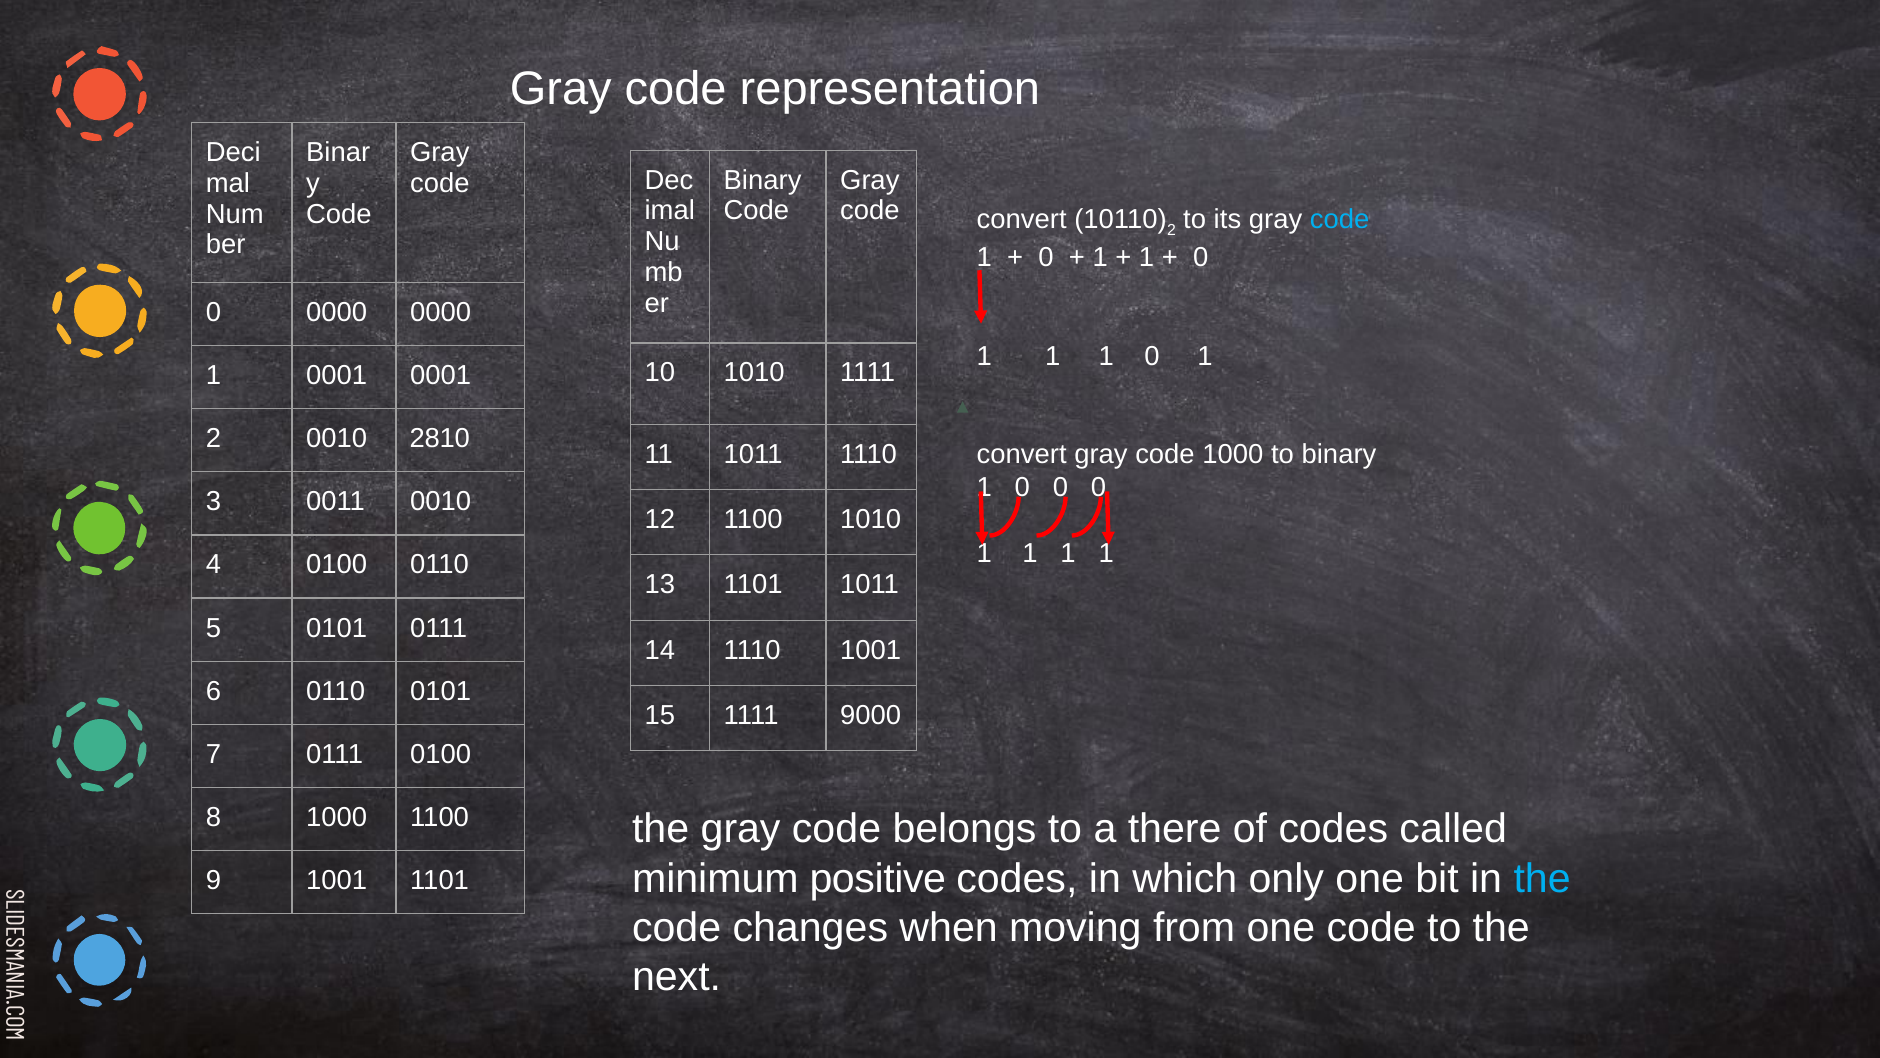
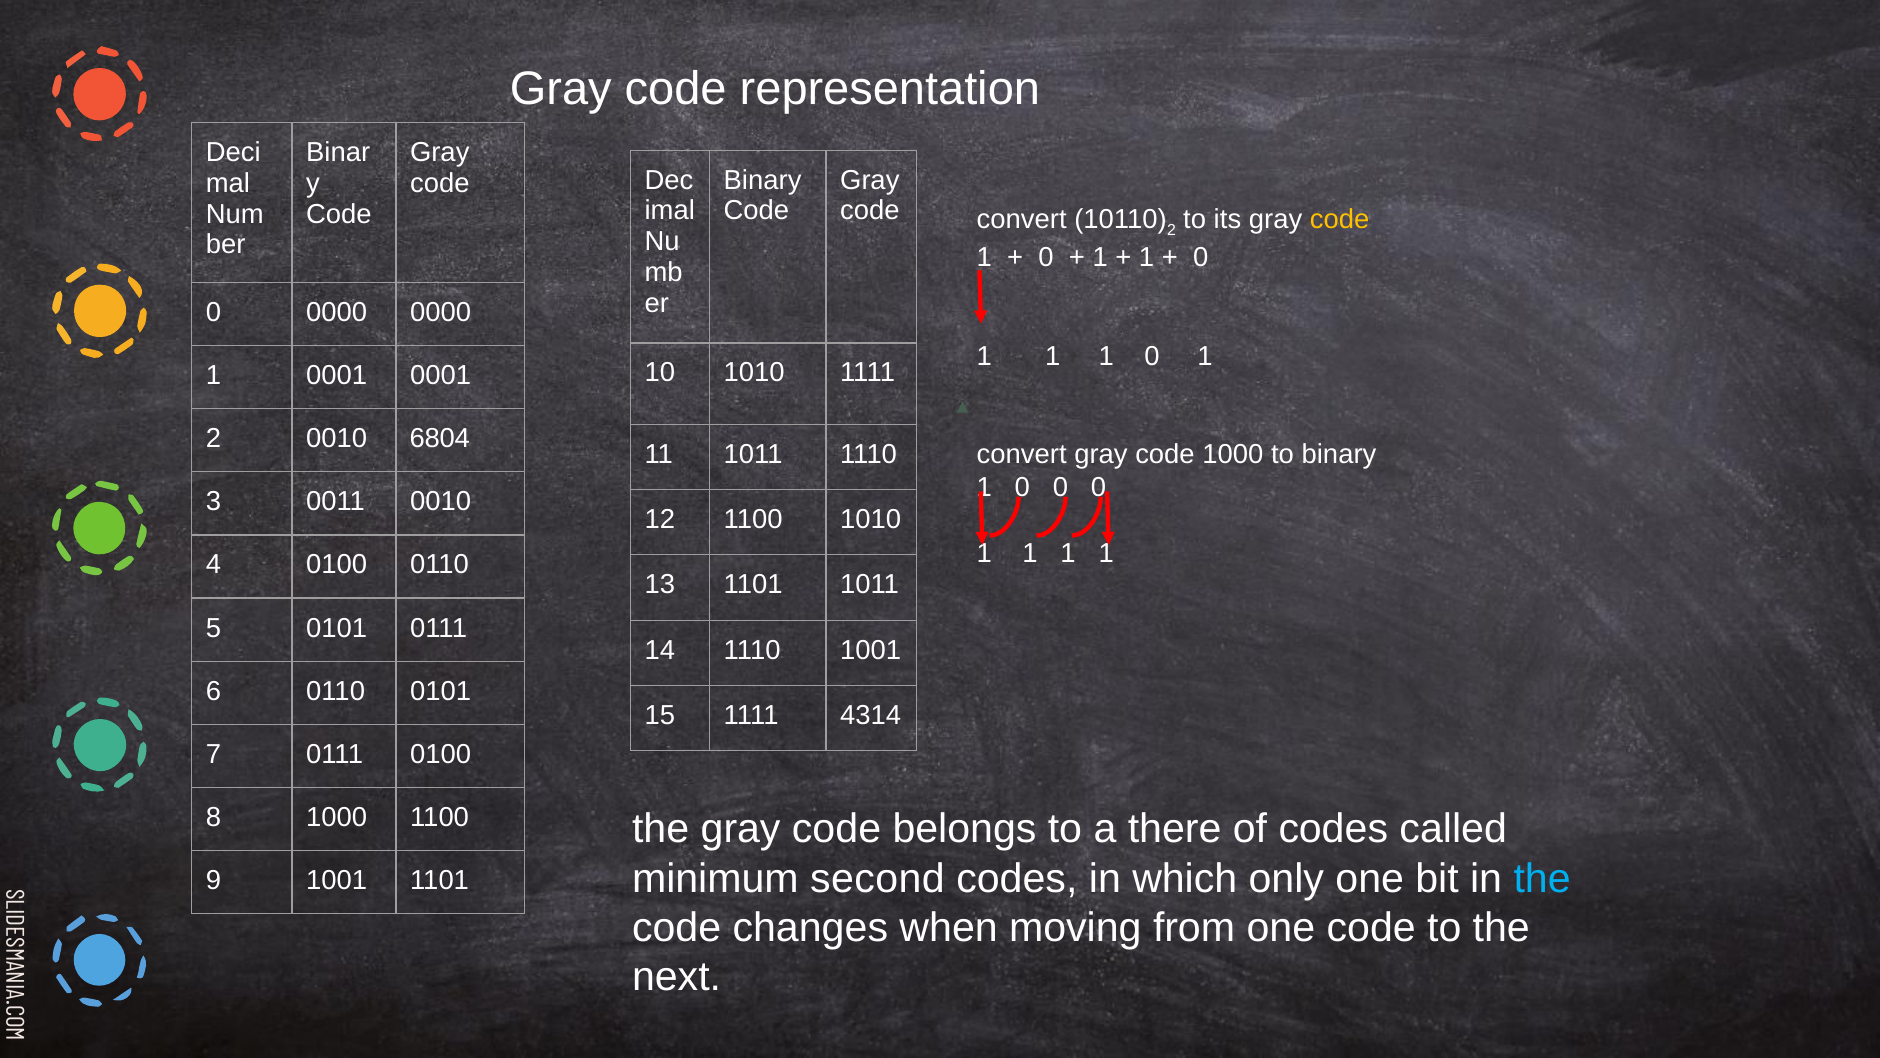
code at (1340, 220) colour: light blue -> yellow
2810: 2810 -> 6804
9000: 9000 -> 4314
positive: positive -> second
